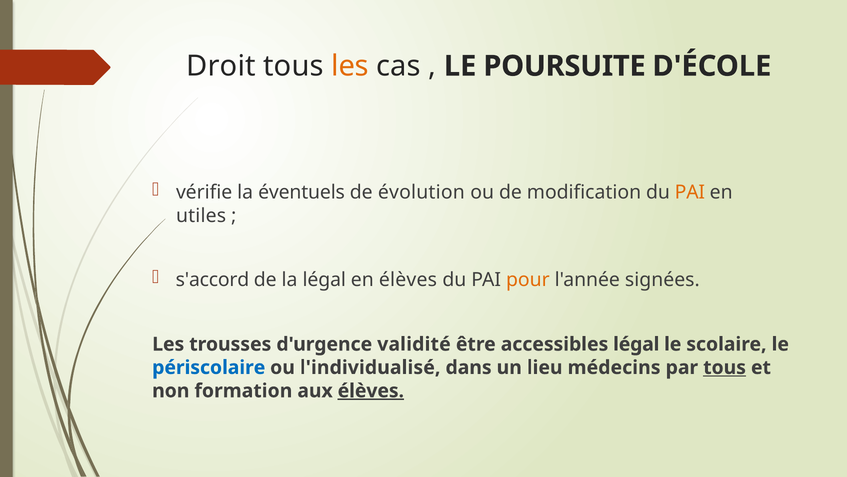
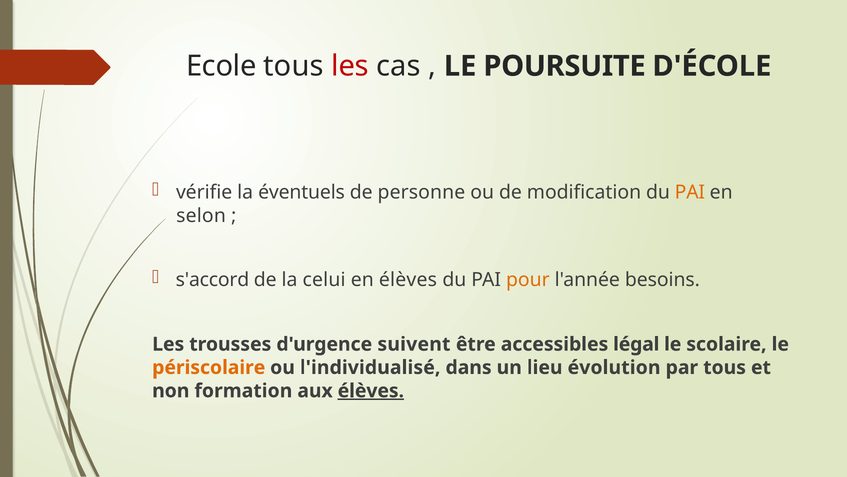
Droit: Droit -> Ecole
les at (350, 66) colour: orange -> red
évolution: évolution -> personne
utiles: utiles -> selon
la légal: légal -> celui
signées: signées -> besoins
validité: validité -> suivent
périscolaire colour: blue -> orange
médecins: médecins -> évolution
tous at (725, 367) underline: present -> none
